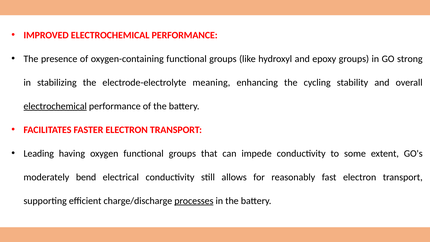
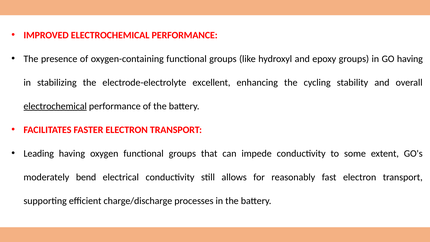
GO strong: strong -> having
meaning: meaning -> excellent
processes underline: present -> none
